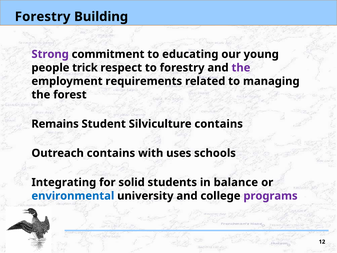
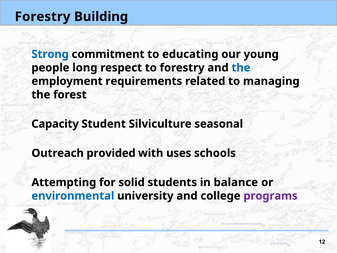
Strong colour: purple -> blue
trick: trick -> long
the at (241, 68) colour: purple -> blue
Remains: Remains -> Capacity
Silviculture contains: contains -> seasonal
Outreach contains: contains -> provided
Integrating: Integrating -> Attempting
